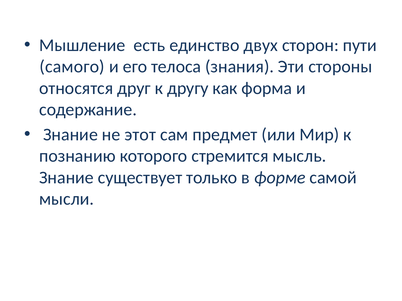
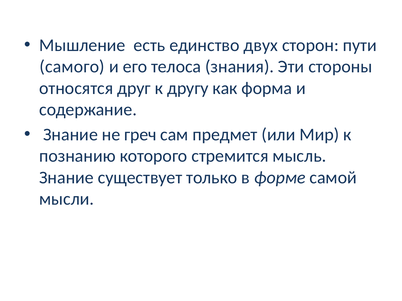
этот: этот -> греч
